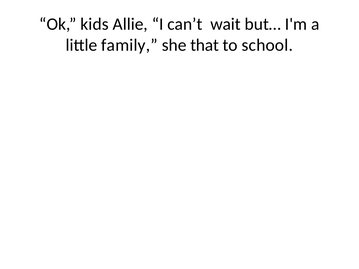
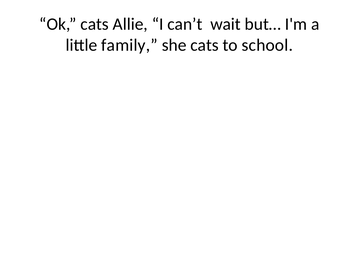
Ok kids: kids -> cats
she that: that -> cats
